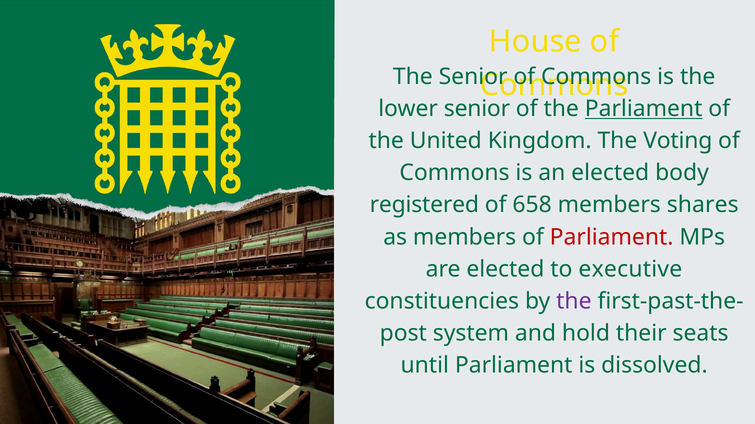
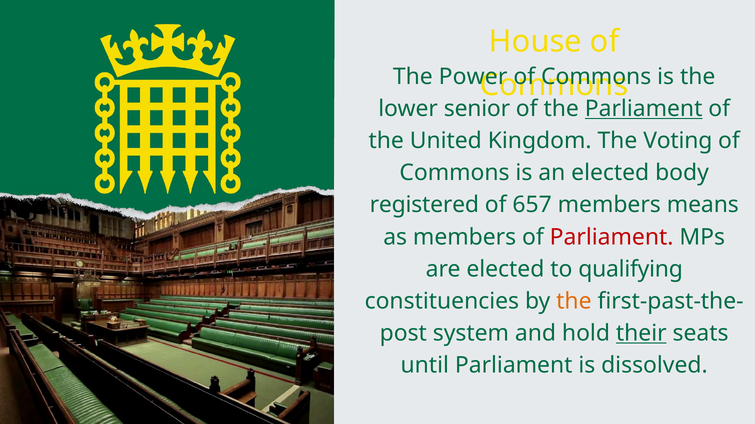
The Senior: Senior -> Power
658: 658 -> 657
shares: shares -> means
executive: executive -> qualifying
the at (574, 302) colour: purple -> orange
their underline: none -> present
